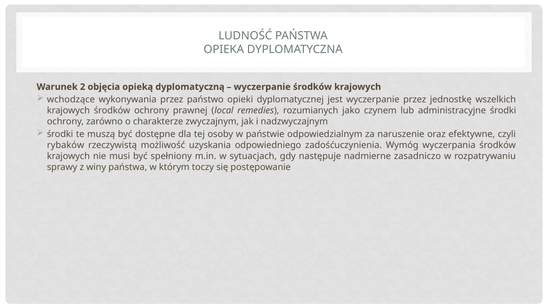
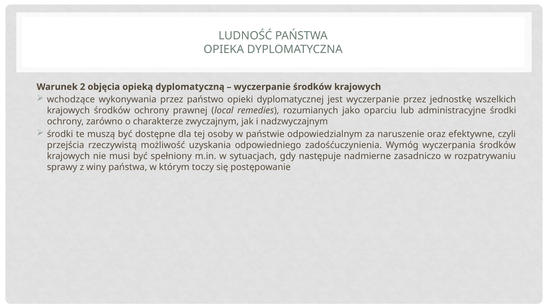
czynem: czynem -> oparciu
rybaków: rybaków -> przejścia
